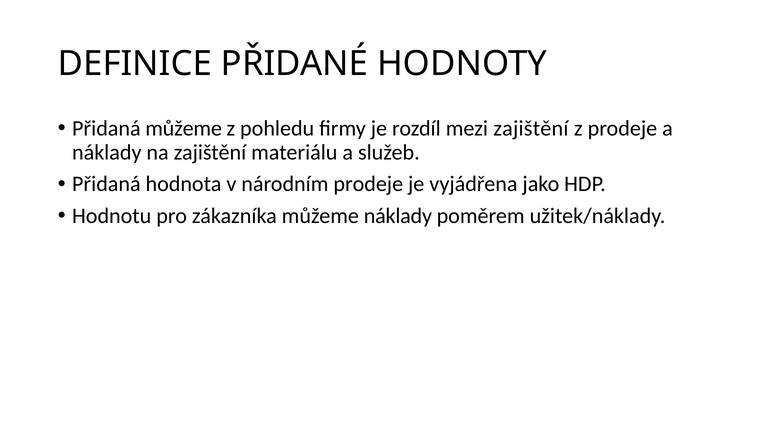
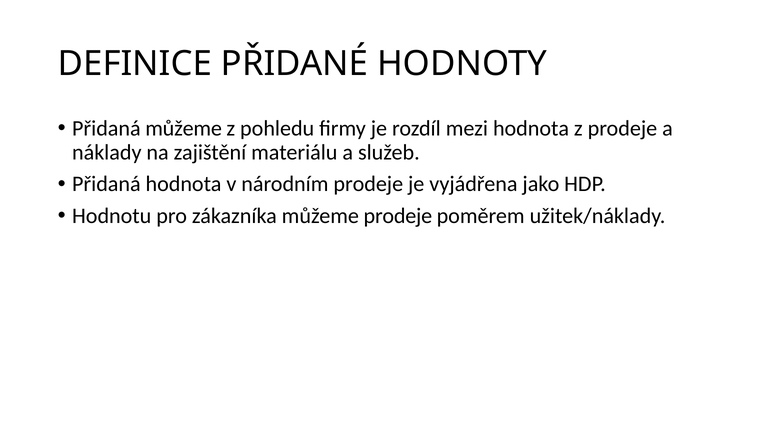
mezi zajištění: zajištění -> hodnota
můžeme náklady: náklady -> prodeje
